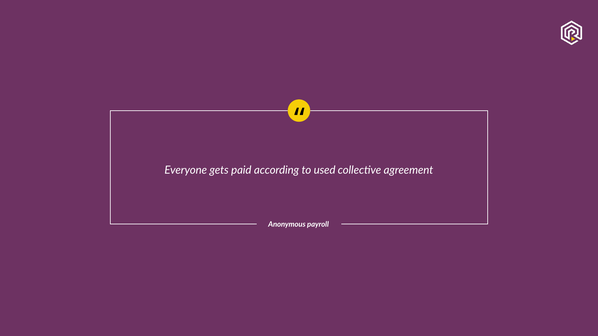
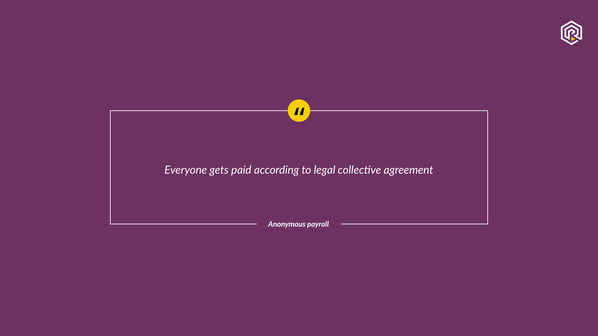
used: used -> legal
